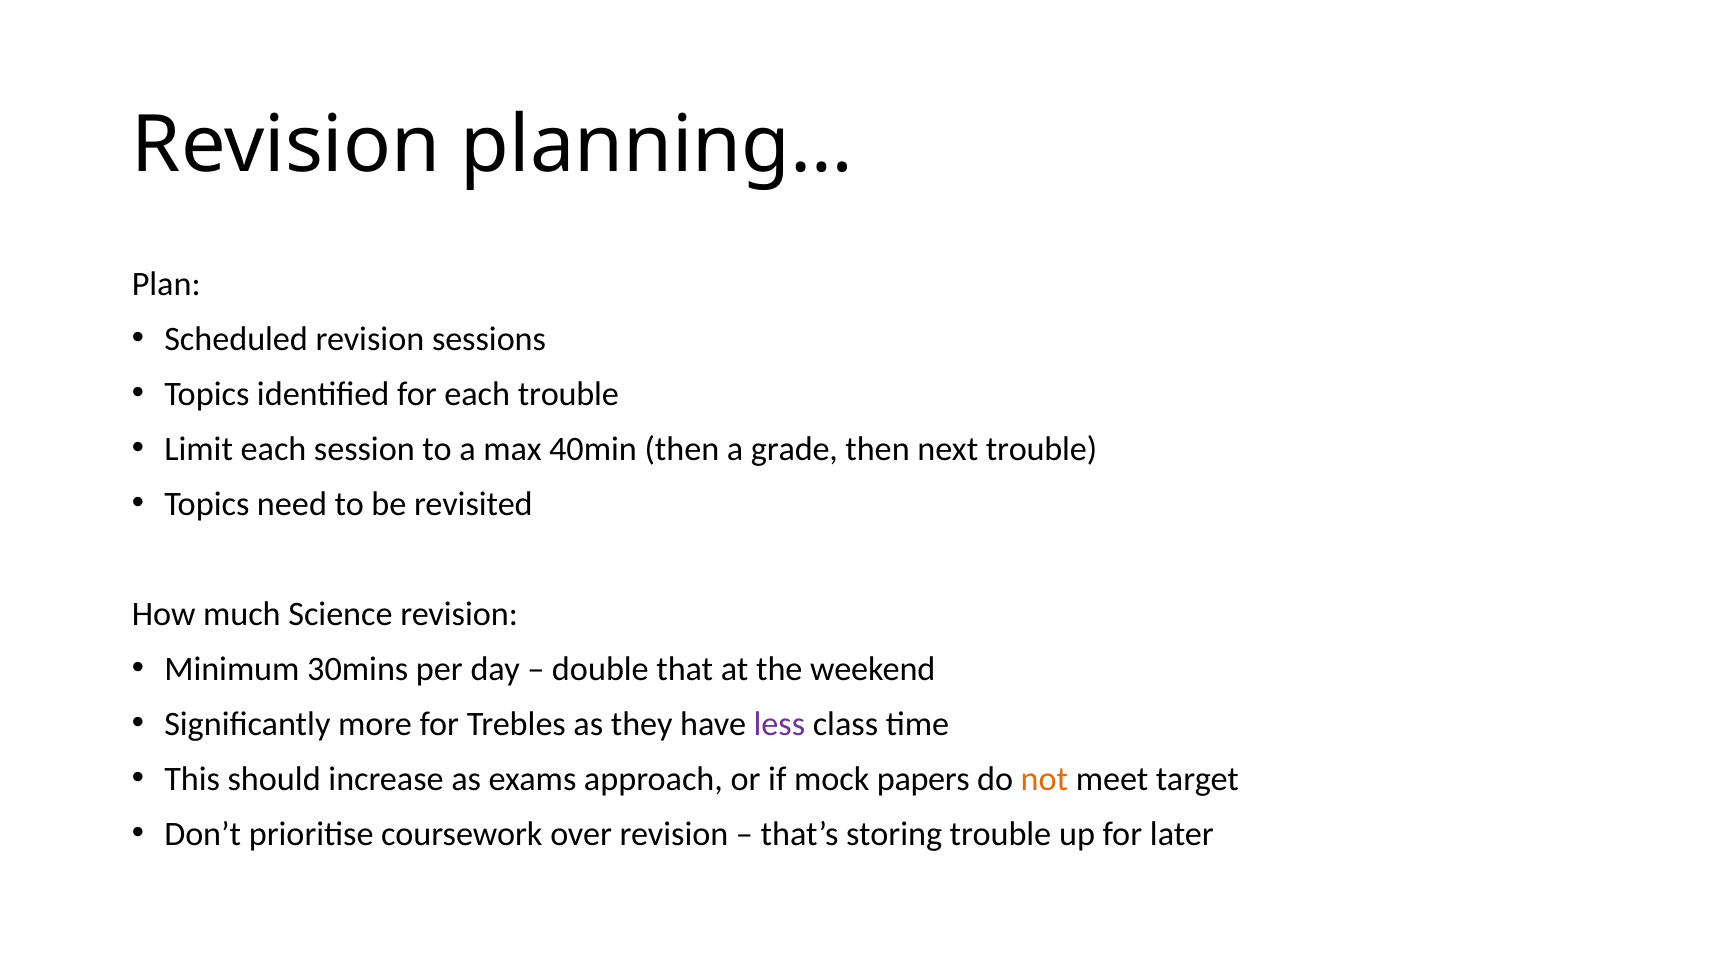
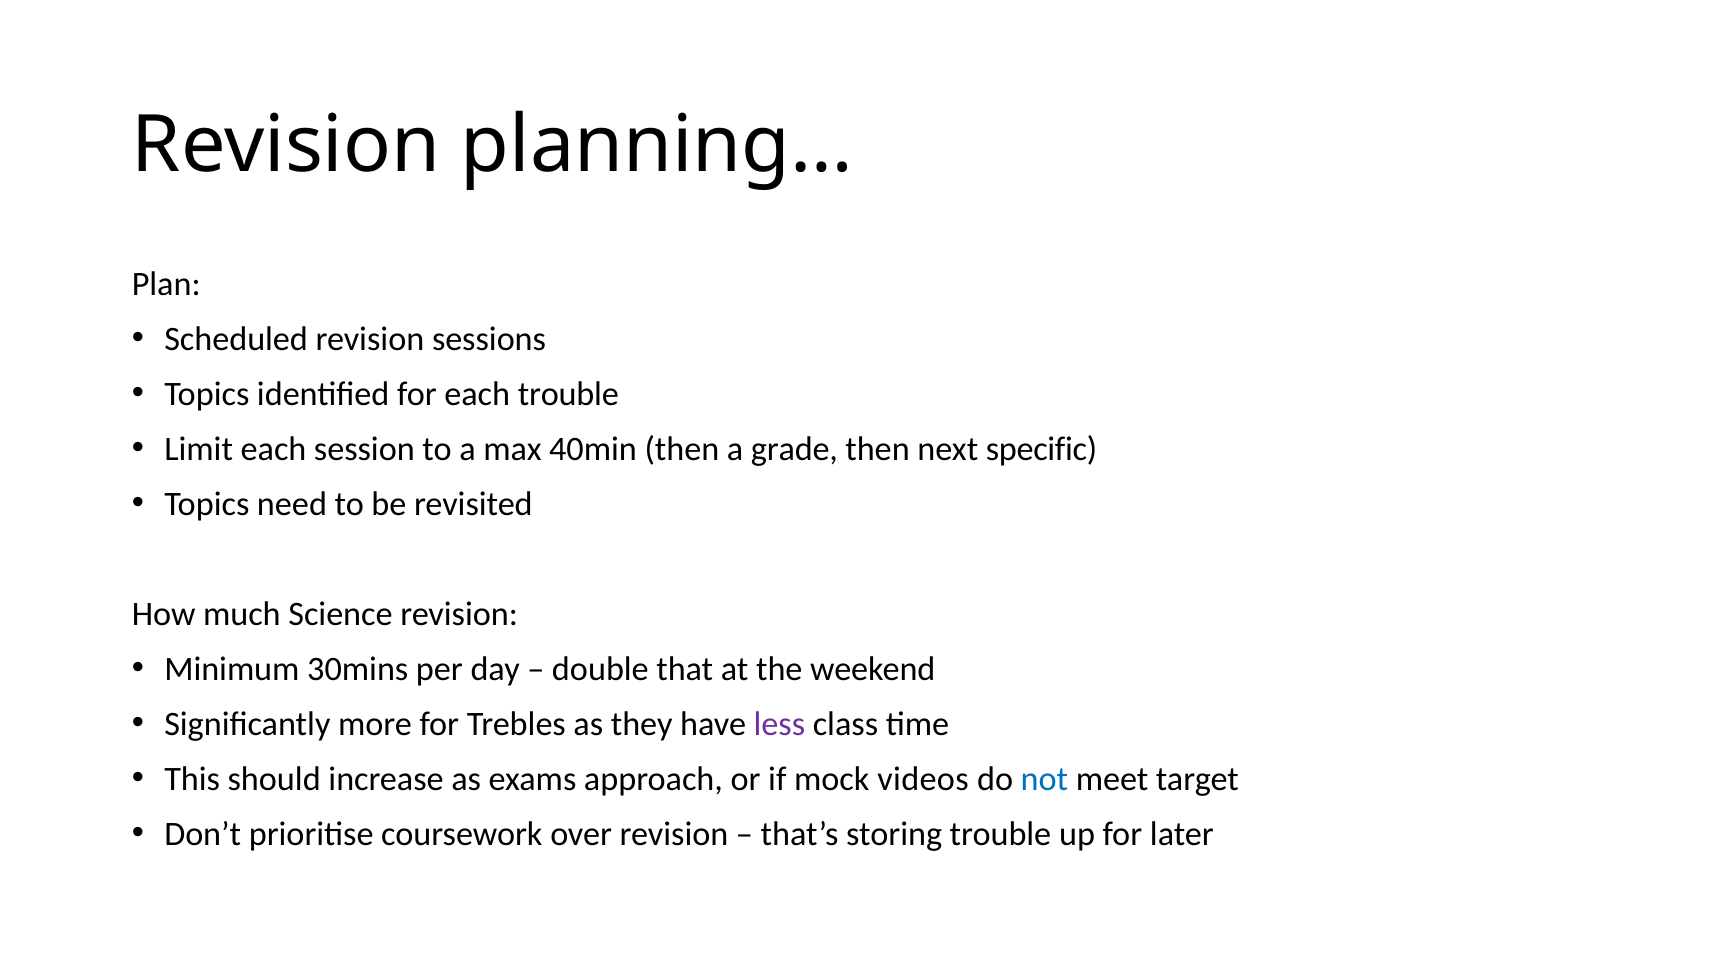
next trouble: trouble -> specific
papers: papers -> videos
not colour: orange -> blue
